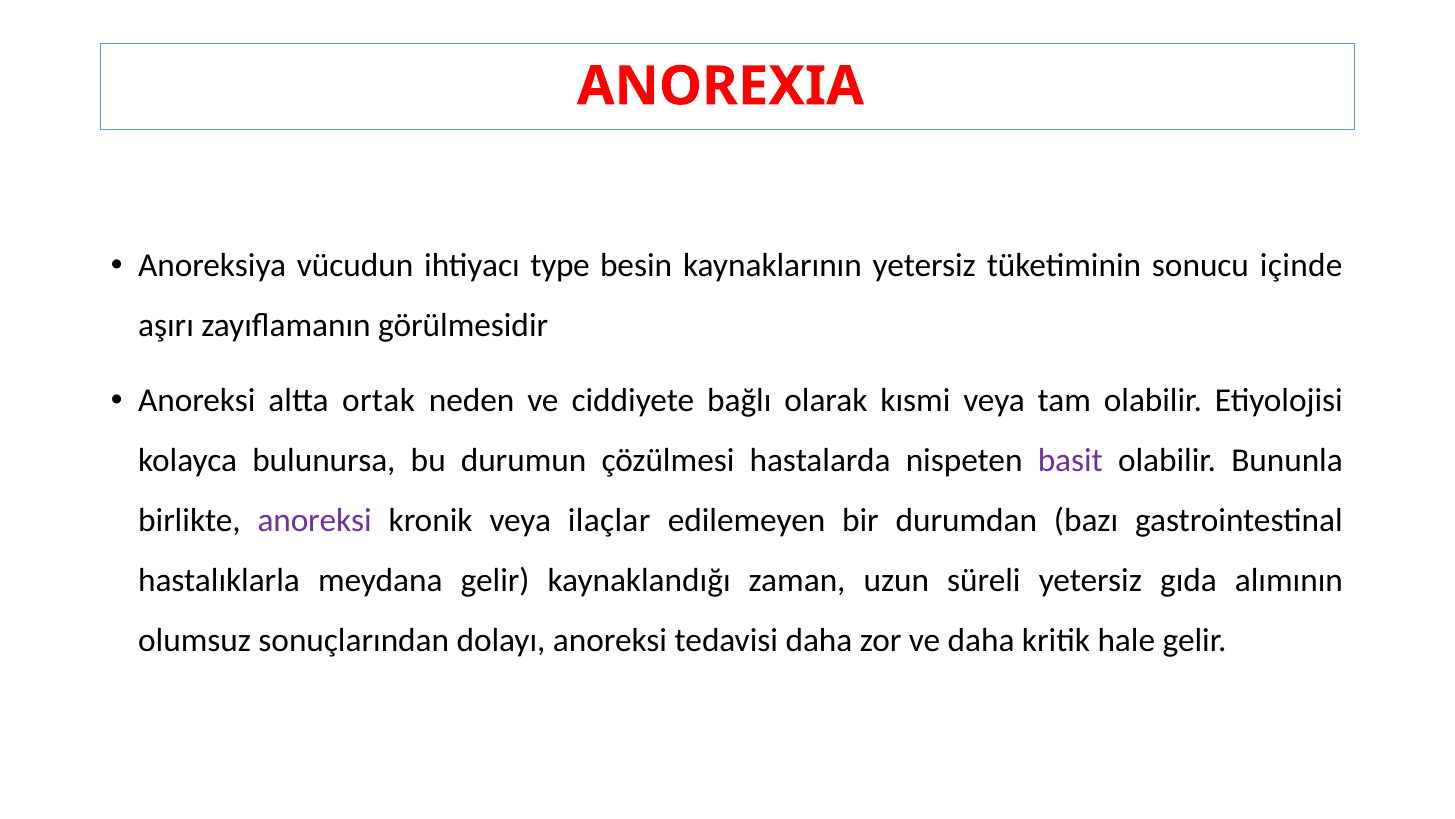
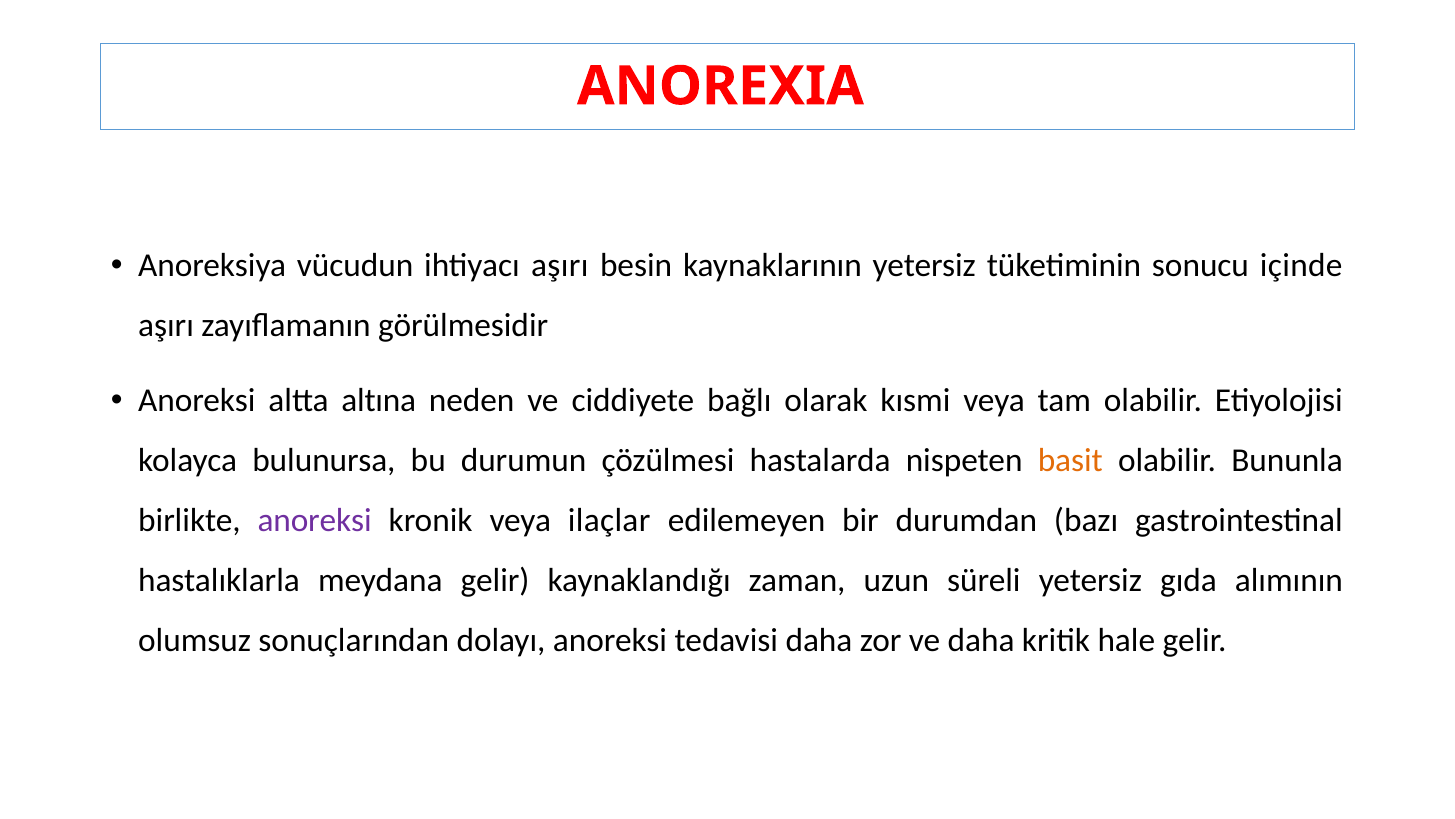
ihtiyacı type: type -> aşırı
ortak: ortak -> altına
basit colour: purple -> orange
